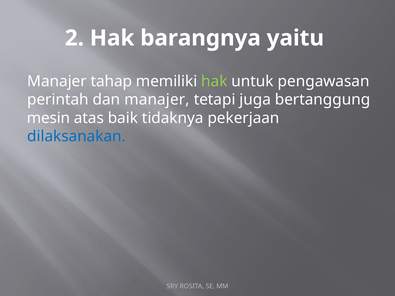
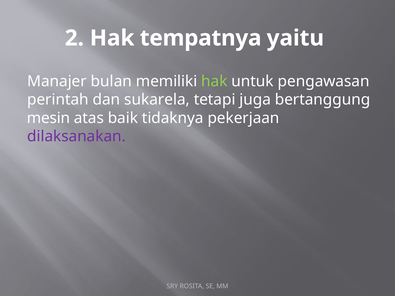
barangnya: barangnya -> tempatnya
tahap: tahap -> bulan
dan manajer: manajer -> sukarela
dilaksanakan colour: blue -> purple
